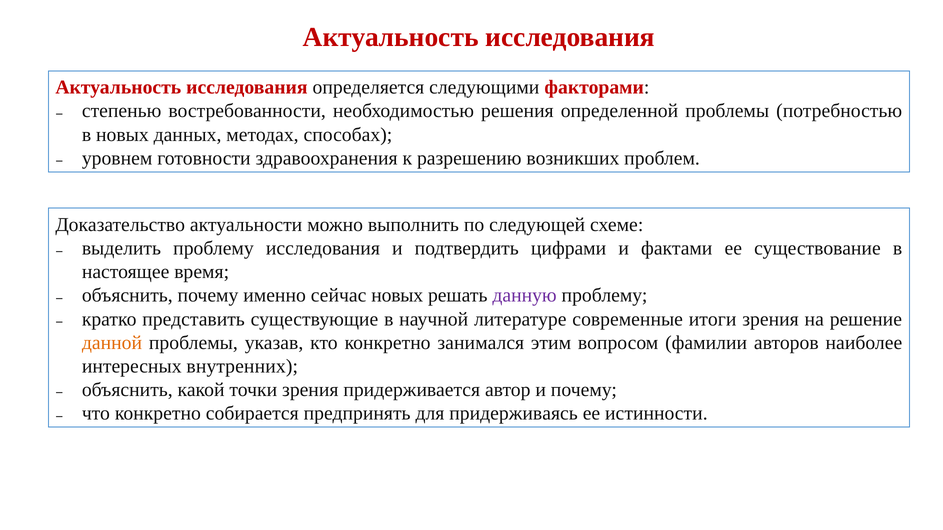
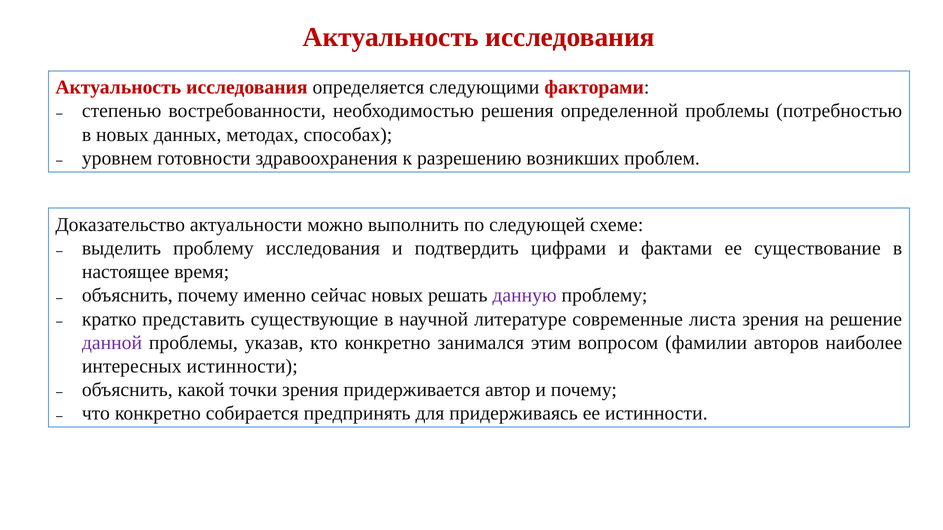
итоги: итоги -> листа
данной colour: orange -> purple
интересных внутренних: внутренних -> истинности
